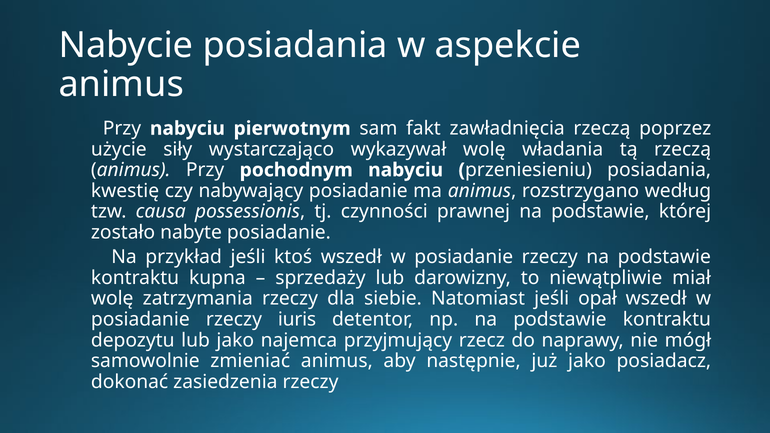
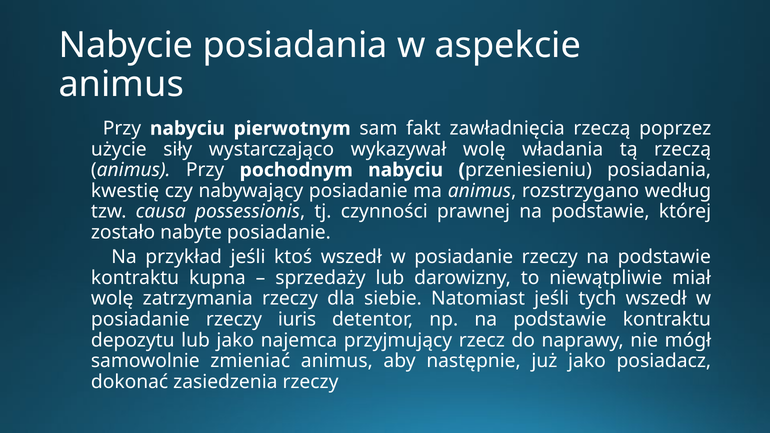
opał: opał -> tych
